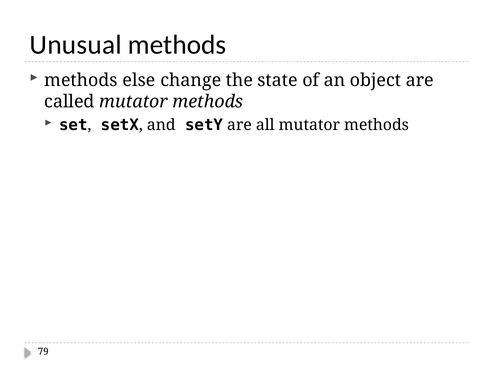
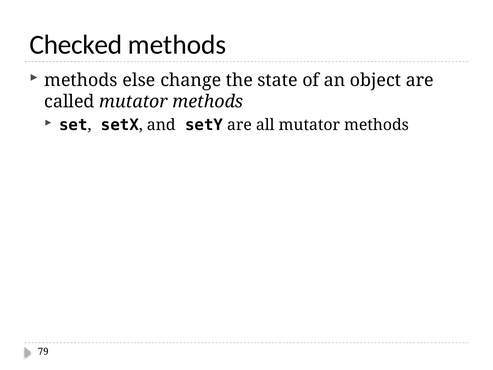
Unusual: Unusual -> Checked
